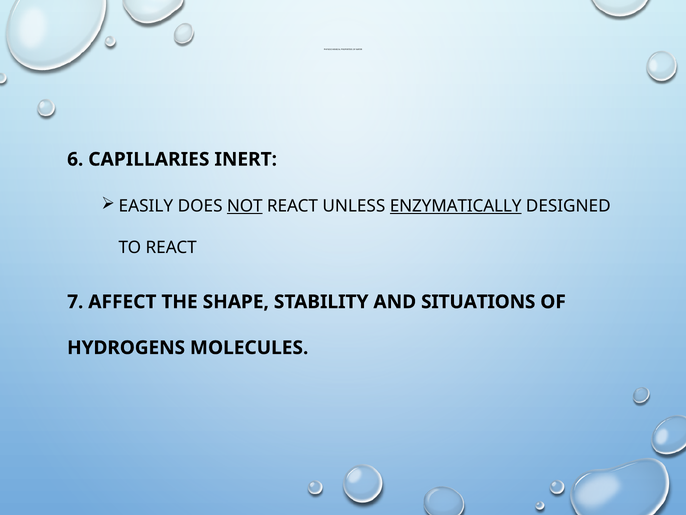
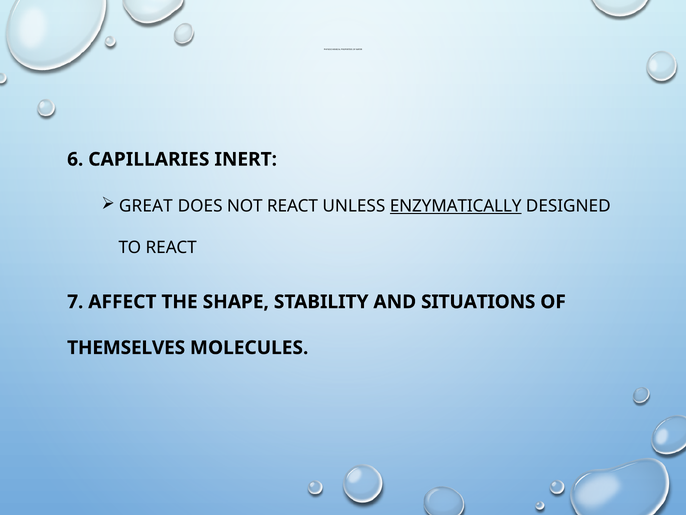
EASILY: EASILY -> GREAT
NOT underline: present -> none
HYDROGENS: HYDROGENS -> THEMSELVES
